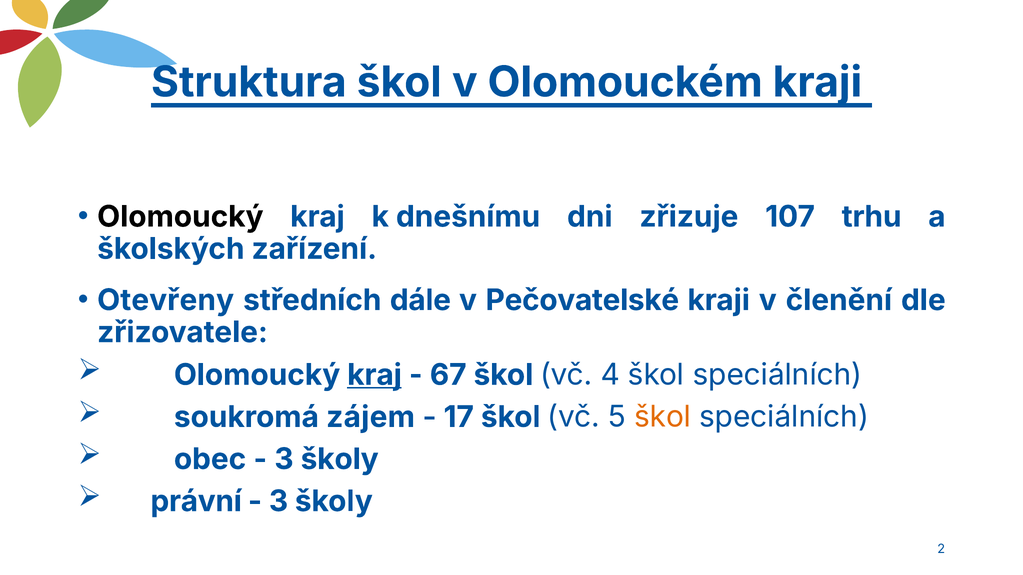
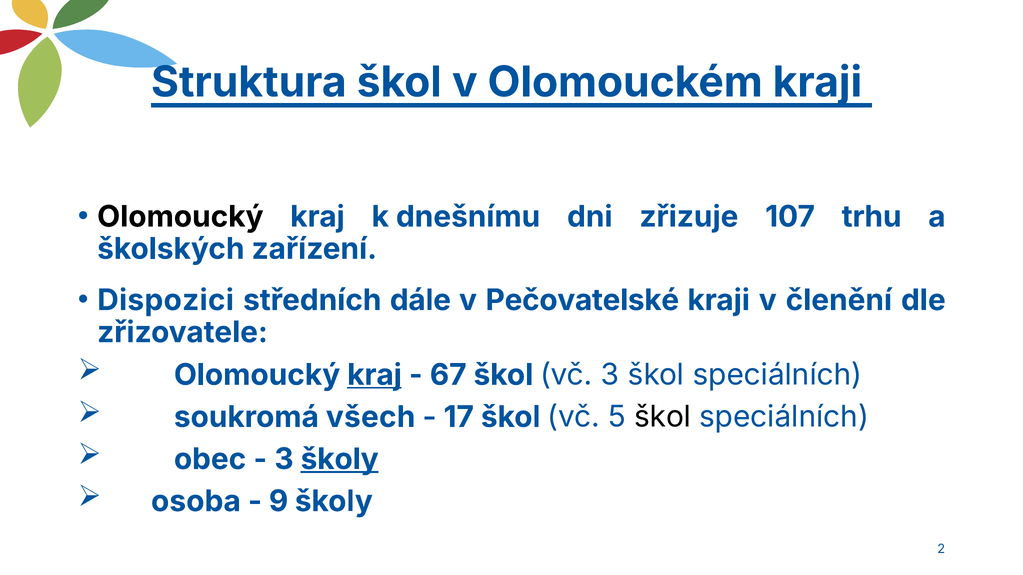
Otevřeny: Otevřeny -> Dispozici
vč 4: 4 -> 3
zájem: zájem -> všech
škol at (663, 417) colour: orange -> black
školy at (340, 460) underline: none -> present
právní: právní -> osoba
3 at (279, 502): 3 -> 9
